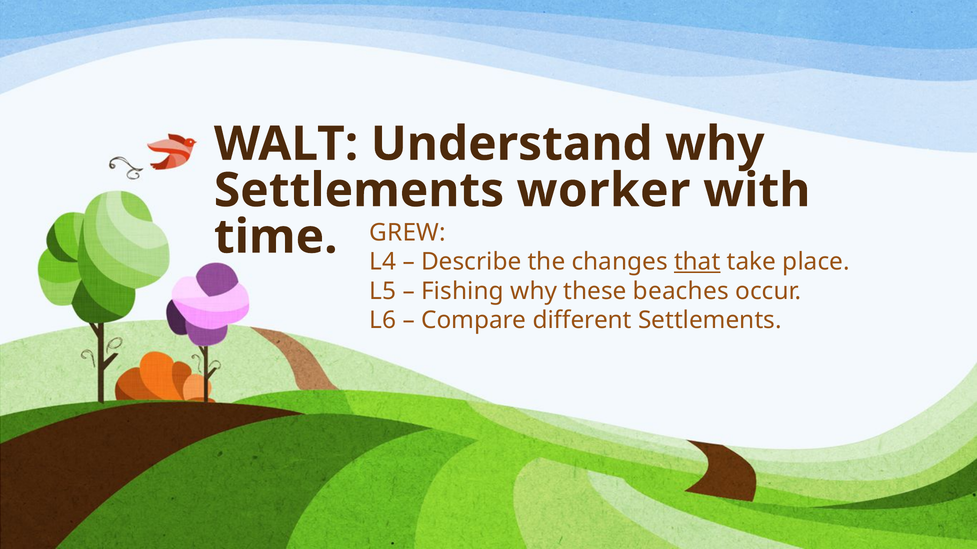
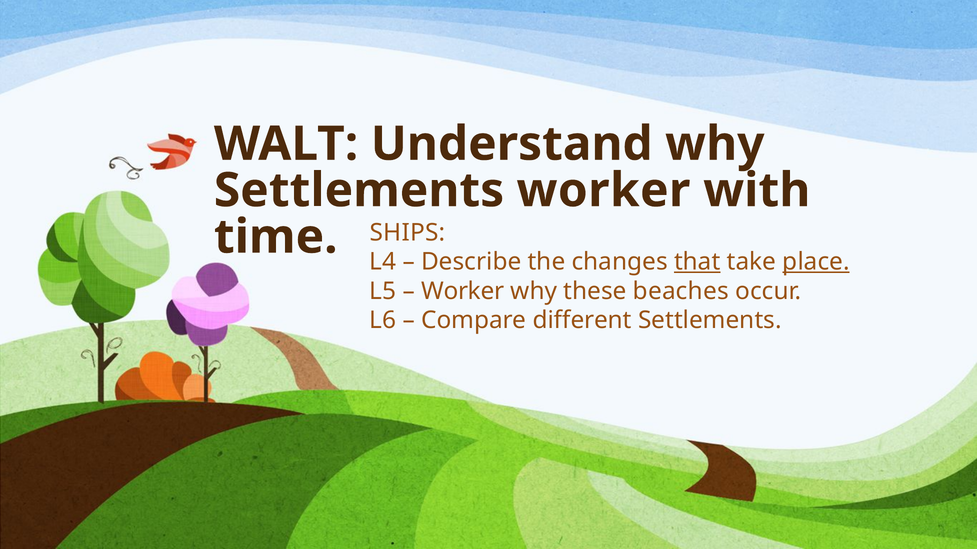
GREW: GREW -> SHIPS
place underline: none -> present
Fishing at (463, 291): Fishing -> Worker
